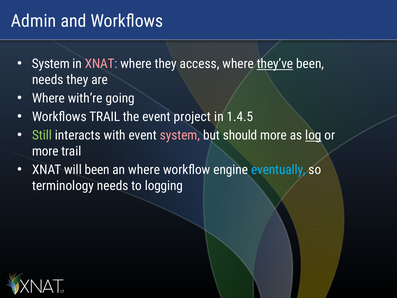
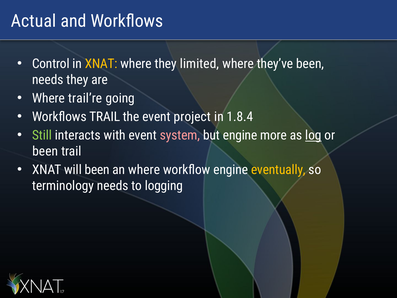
Admin: Admin -> Actual
System at (51, 64): System -> Control
XNAT at (101, 64) colour: pink -> yellow
access: access -> limited
they’ve underline: present -> none
with’re: with’re -> trail’re
1.4.5: 1.4.5 -> 1.8.4
but should: should -> engine
more at (45, 151): more -> been
eventually colour: light blue -> yellow
